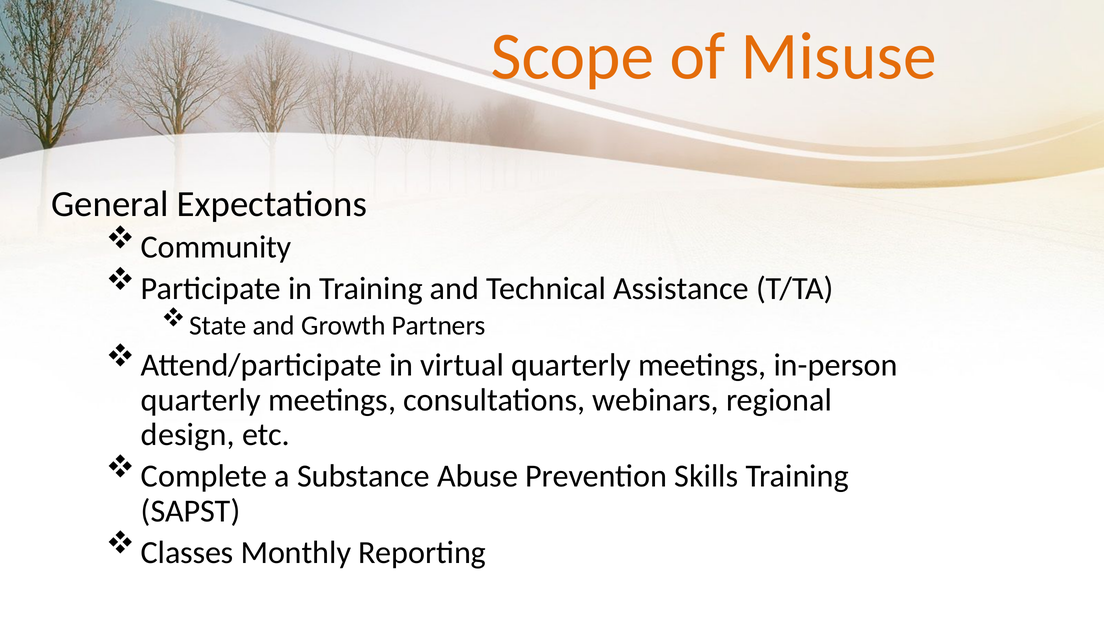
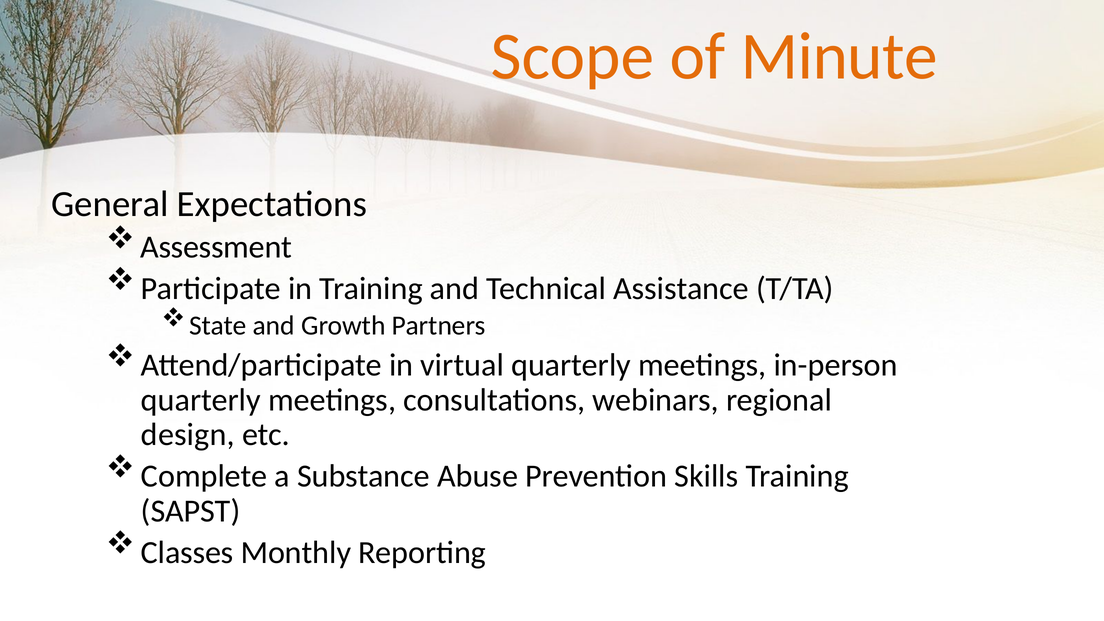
Misuse: Misuse -> Minute
Community: Community -> Assessment
